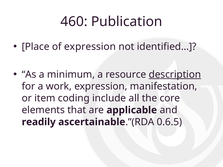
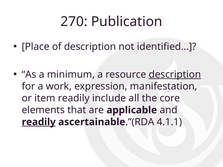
460: 460 -> 270
of expression: expression -> description
item coding: coding -> readily
readily at (39, 122) underline: none -> present
0.6.5: 0.6.5 -> 4.1.1
